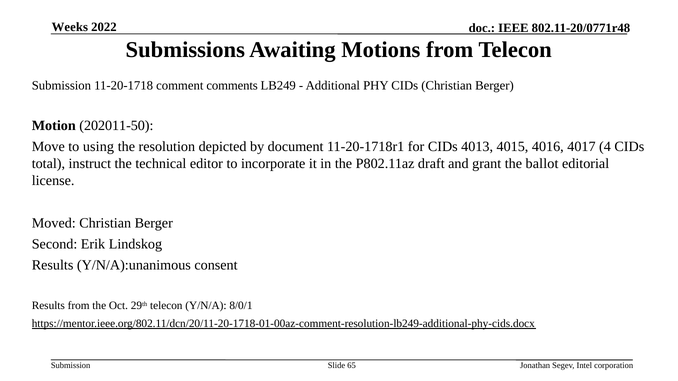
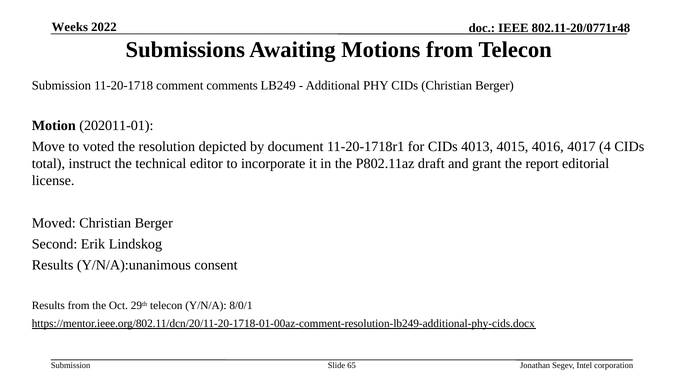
202011-50: 202011-50 -> 202011-01
using: using -> voted
ballot: ballot -> report
